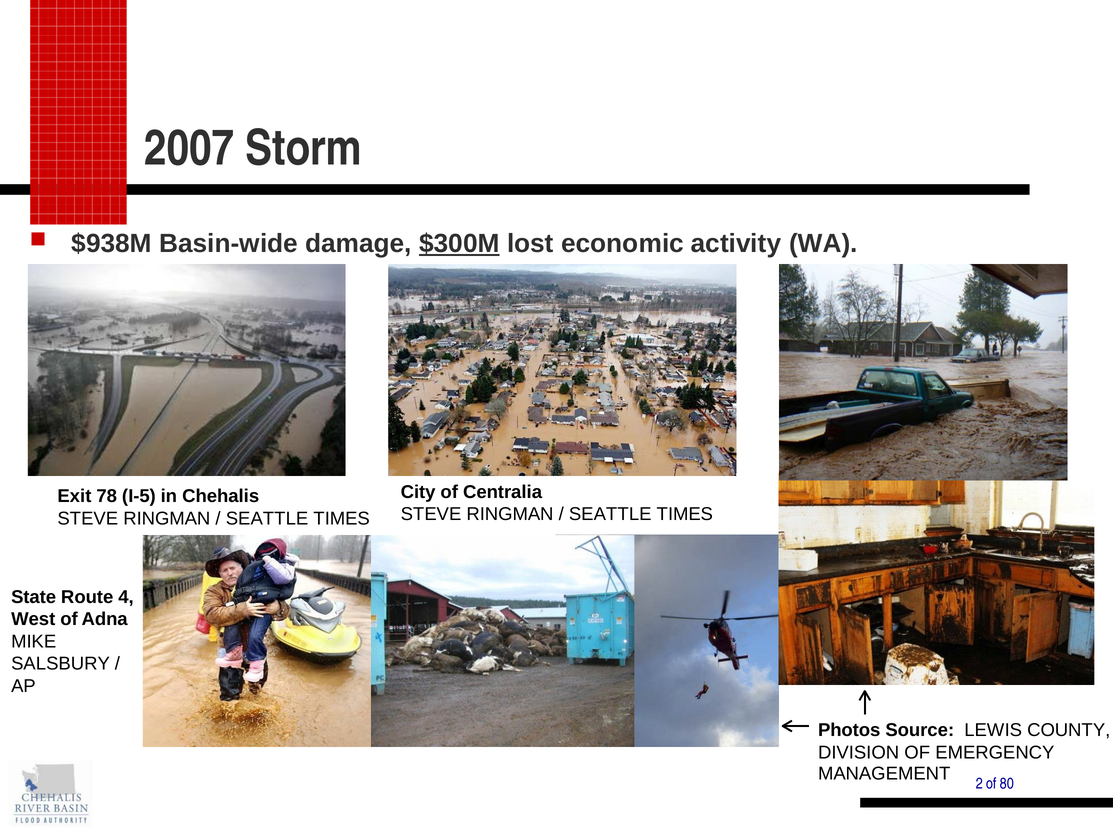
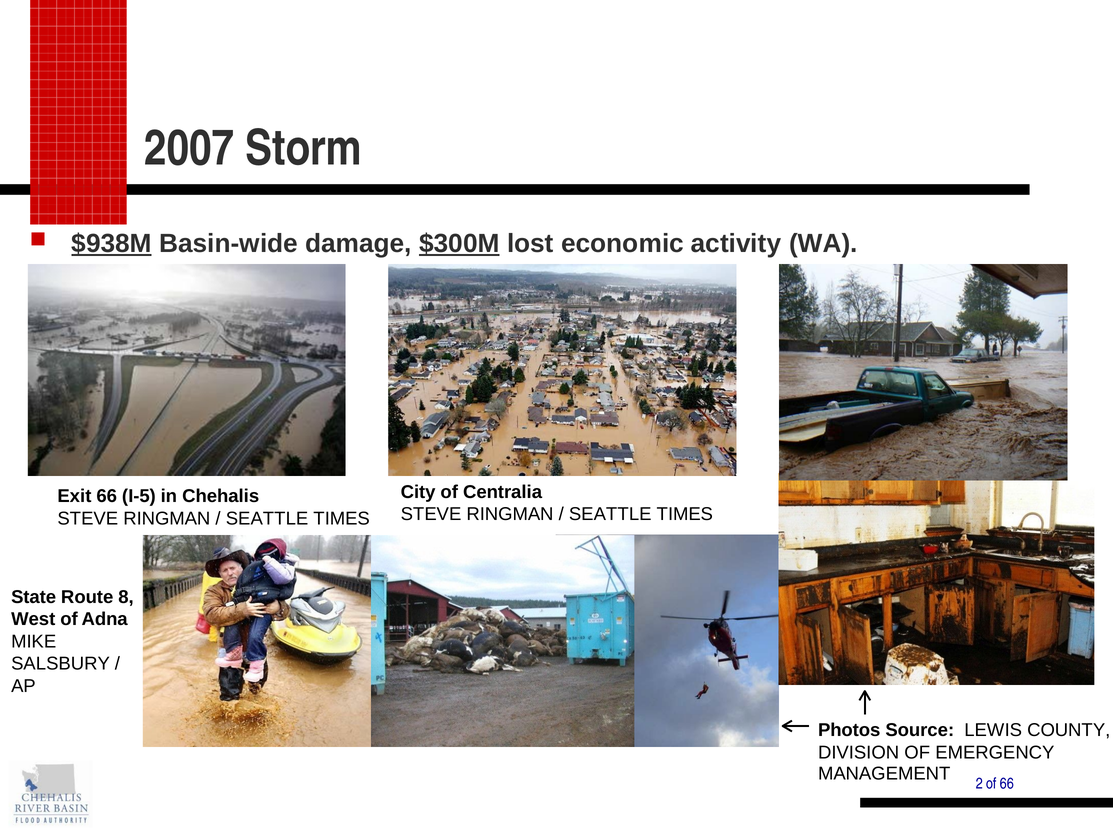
$938M underline: none -> present
Exit 78: 78 -> 66
4: 4 -> 8
of 80: 80 -> 66
